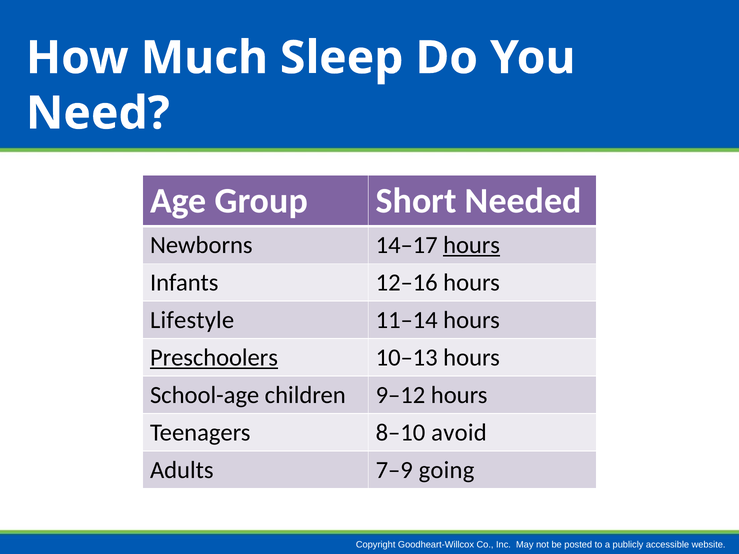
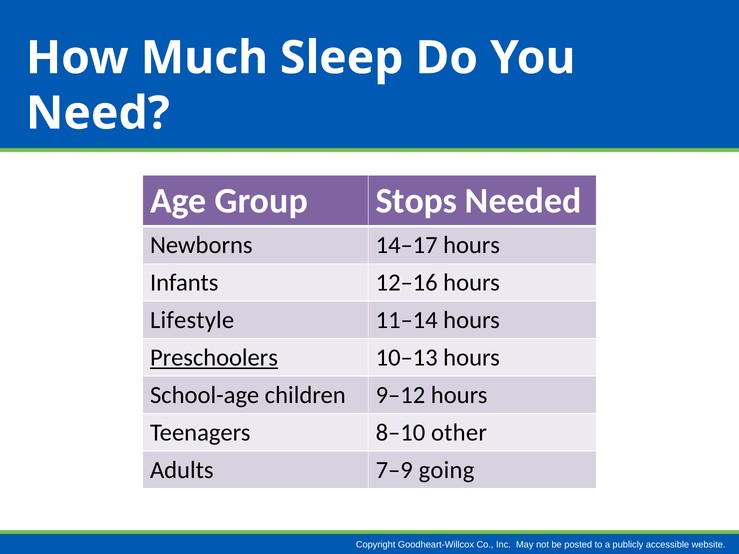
Short: Short -> Stops
hours at (472, 245) underline: present -> none
avoid: avoid -> other
